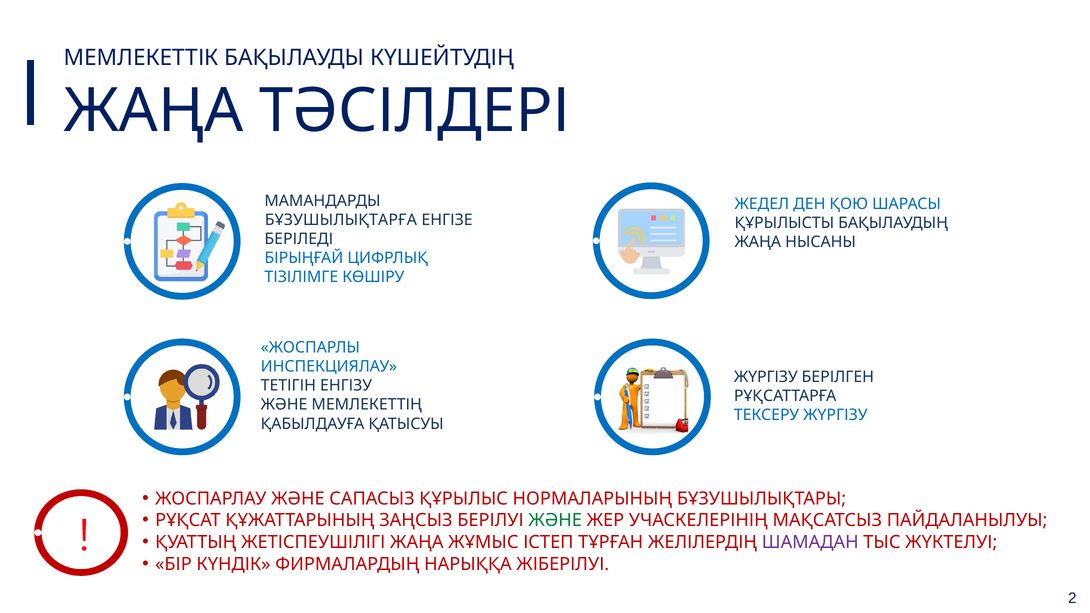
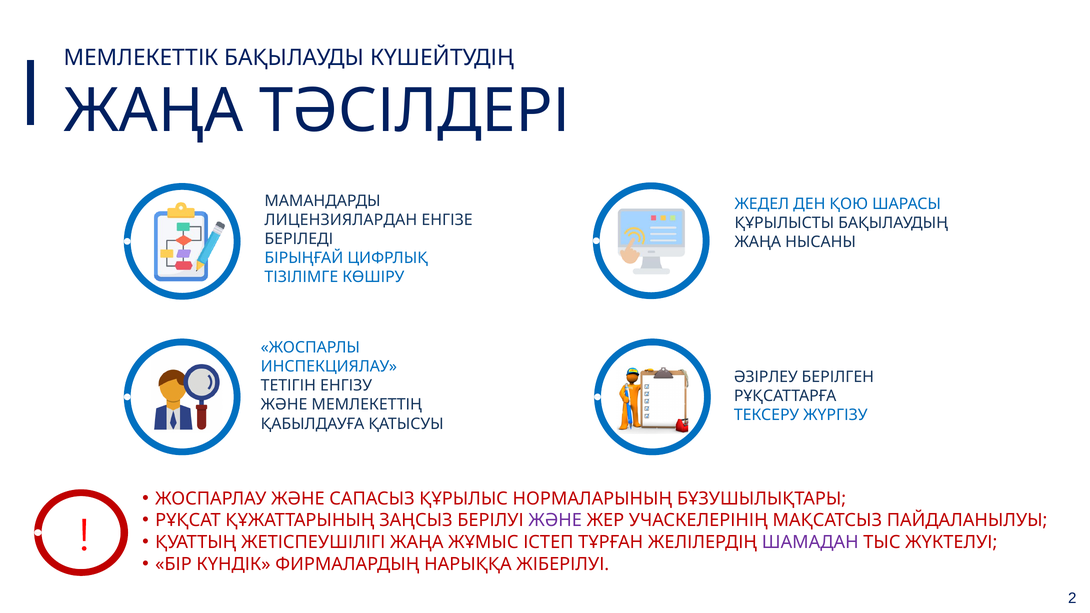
БҰЗУШЫЛЫҚТАРҒА: БҰЗУШЫЛЫҚТАРҒА -> ЛИЦЕНЗИЯЛАРДАН
ЖҮРГІЗУ at (766, 377): ЖҮРГІЗУ -> ӘЗІРЛЕУ
ЖӘНЕ at (555, 520) colour: green -> purple
